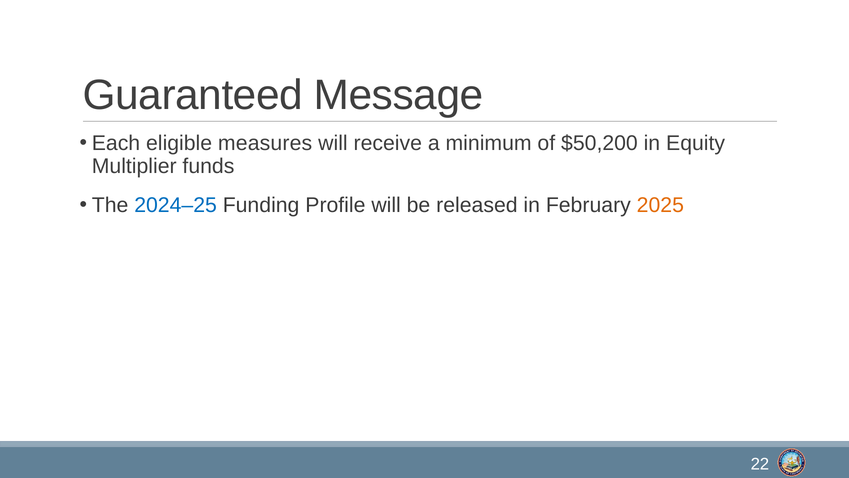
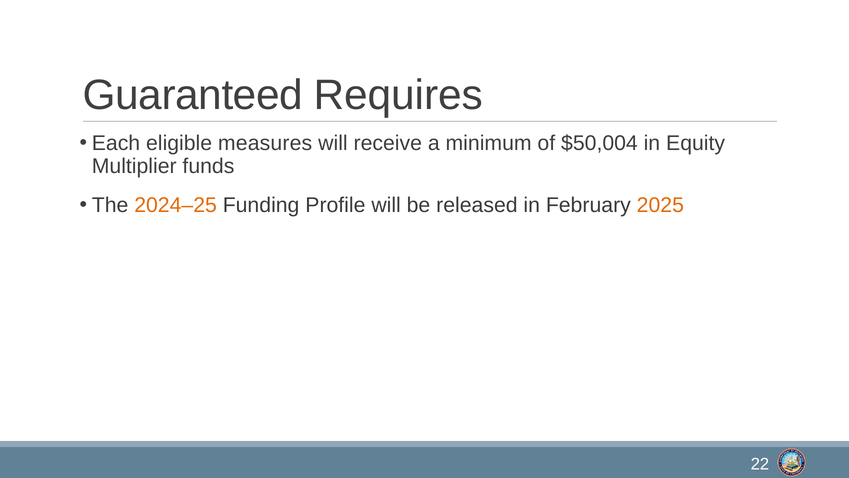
Message: Message -> Requires
$50,200: $50,200 -> $50,004
2024–25 colour: blue -> orange
